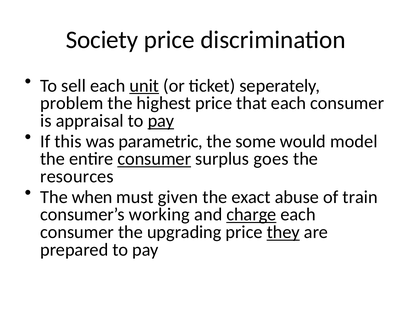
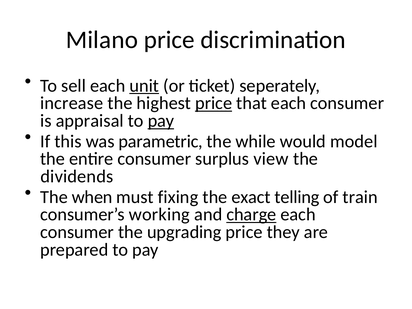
Society: Society -> Milano
problem: problem -> increase
price at (214, 103) underline: none -> present
some: some -> while
consumer at (154, 159) underline: present -> none
goes: goes -> view
resources: resources -> dividends
given: given -> fixing
abuse: abuse -> telling
they underline: present -> none
